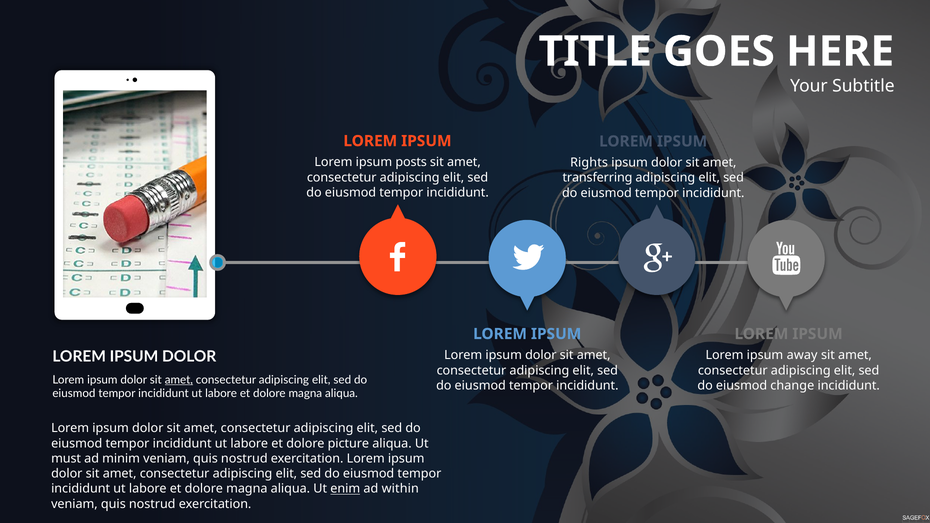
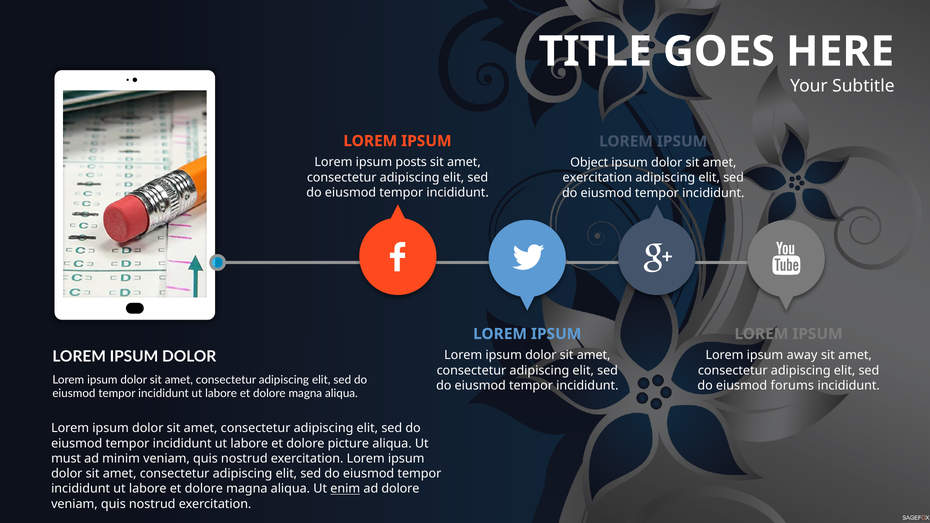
Rights: Rights -> Object
transferring at (597, 178): transferring -> exercitation
amet at (179, 380) underline: present -> none
change: change -> forums
ad within: within -> dolore
